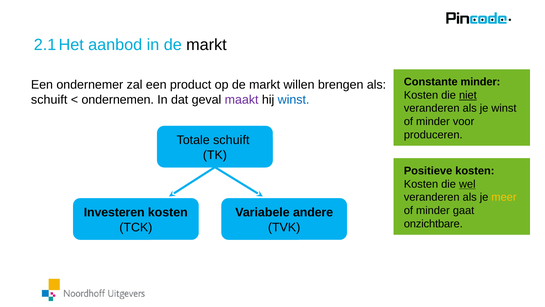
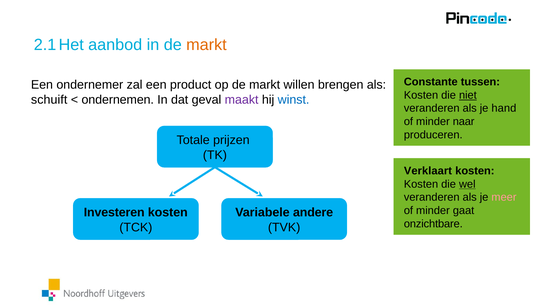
markt at (206, 45) colour: black -> orange
Constante minder: minder -> tussen
je winst: winst -> hand
voor: voor -> naar
Totale schuift: schuift -> prijzen
Positieve: Positieve -> Verklaart
meer colour: yellow -> pink
